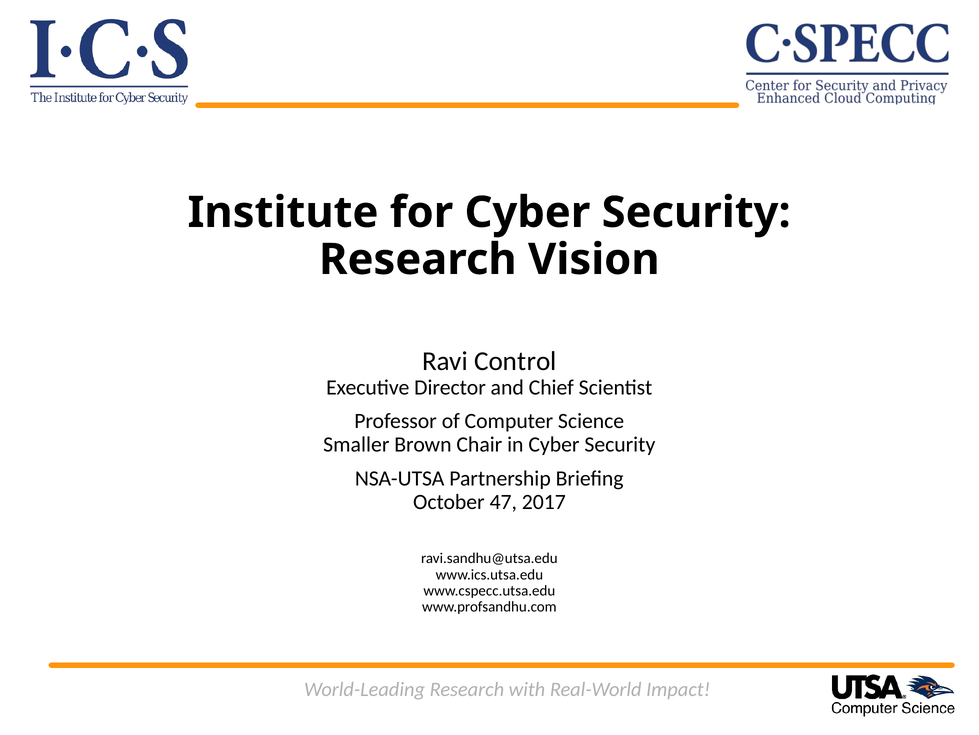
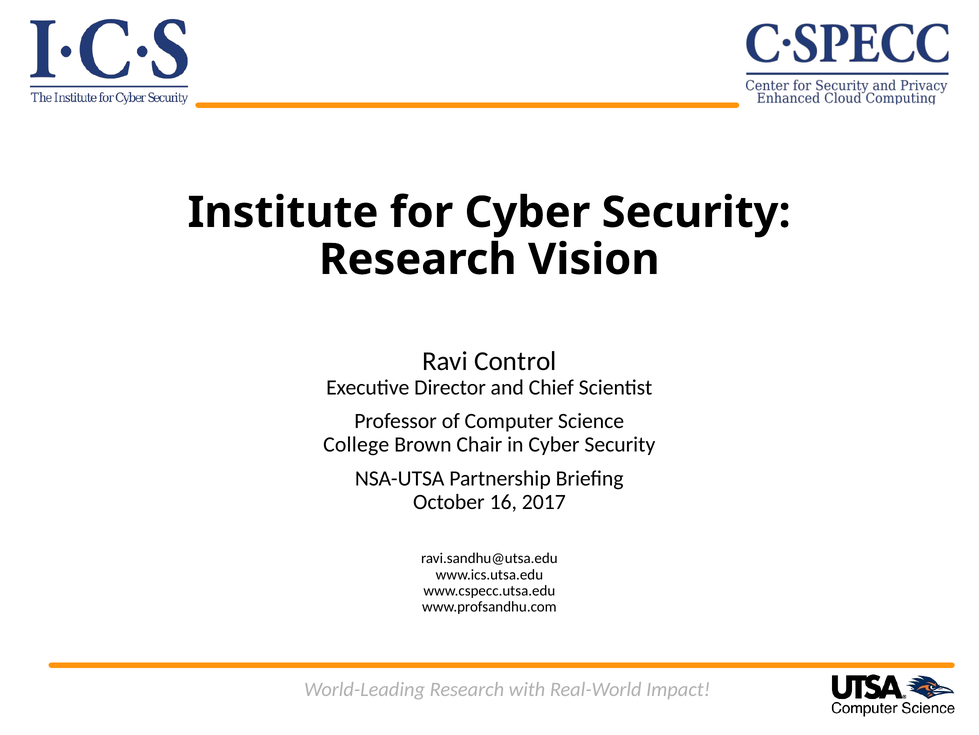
Smaller: Smaller -> College
47: 47 -> 16
